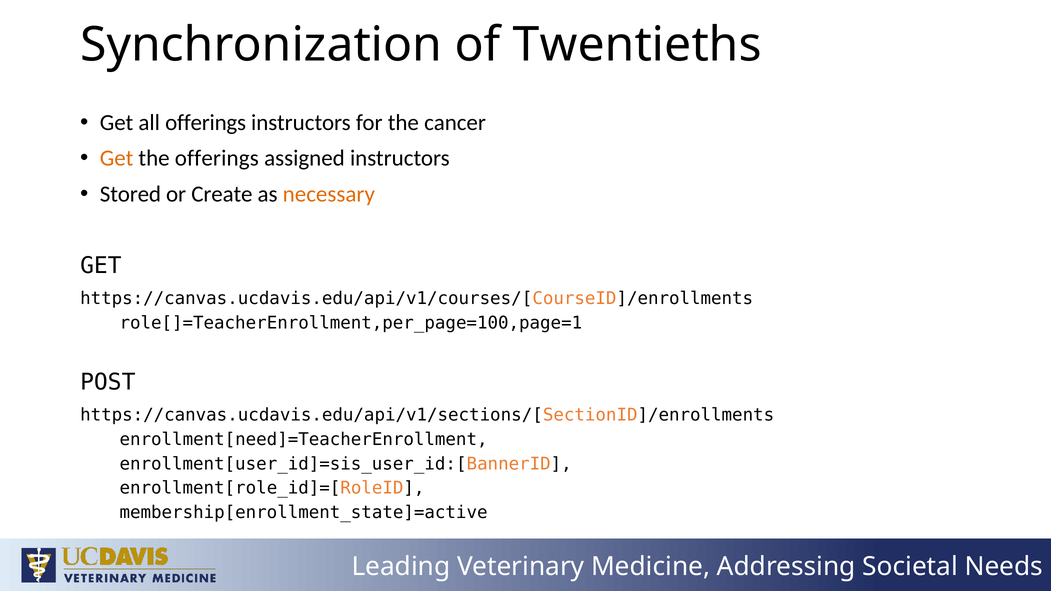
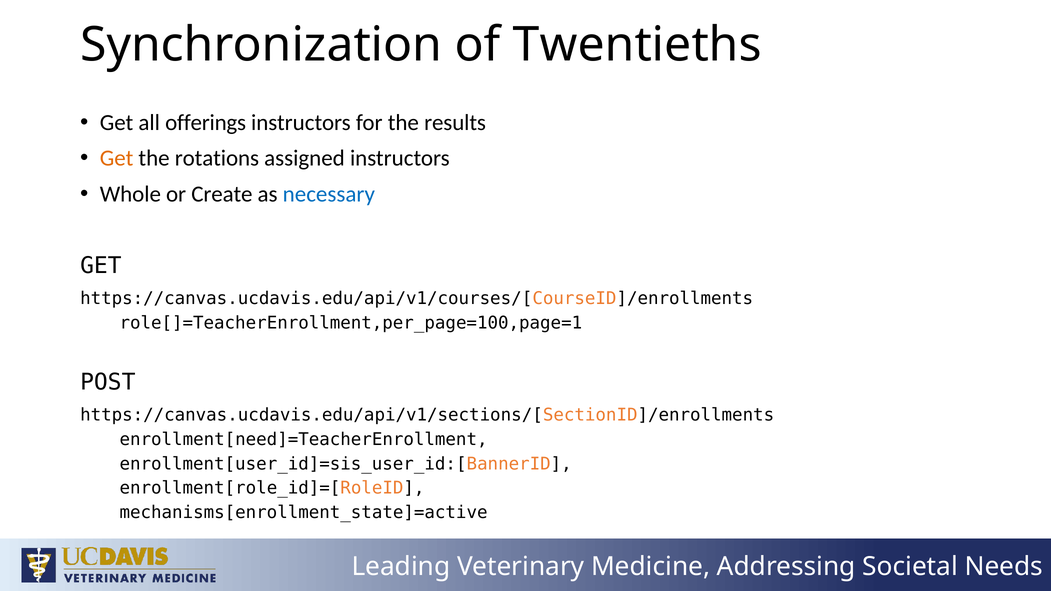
cancer: cancer -> results
the offerings: offerings -> rotations
Stored: Stored -> Whole
necessary colour: orange -> blue
membership[enrollment_state]=active: membership[enrollment_state]=active -> mechanisms[enrollment_state]=active
